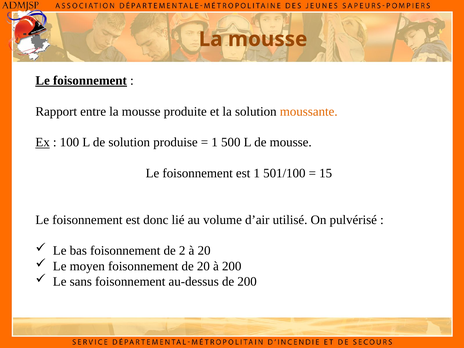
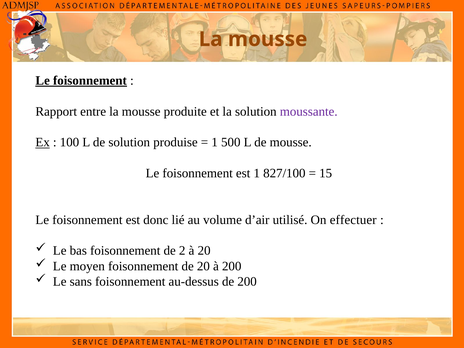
moussante colour: orange -> purple
501/100: 501/100 -> 827/100
pulvérisé: pulvérisé -> effectuer
